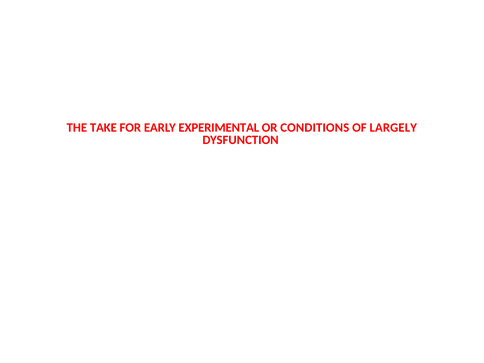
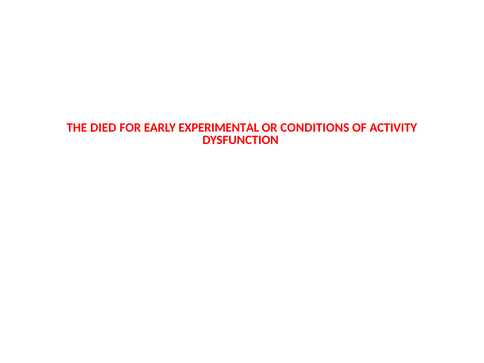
TAKE: TAKE -> DIED
LARGELY: LARGELY -> ACTIVITY
